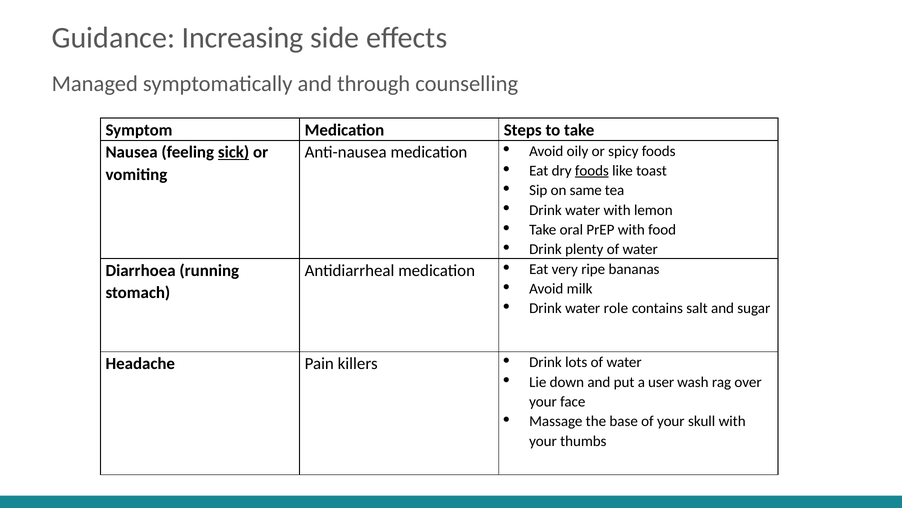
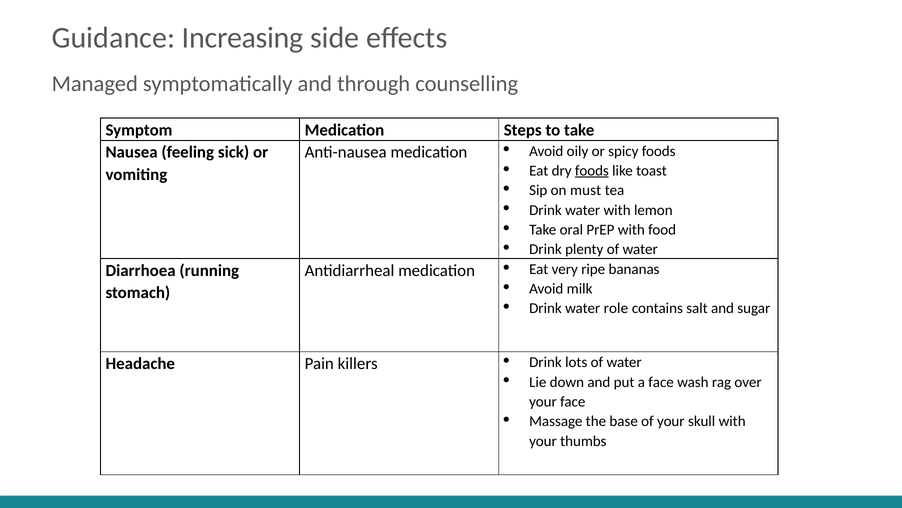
sick underline: present -> none
same: same -> must
a user: user -> face
